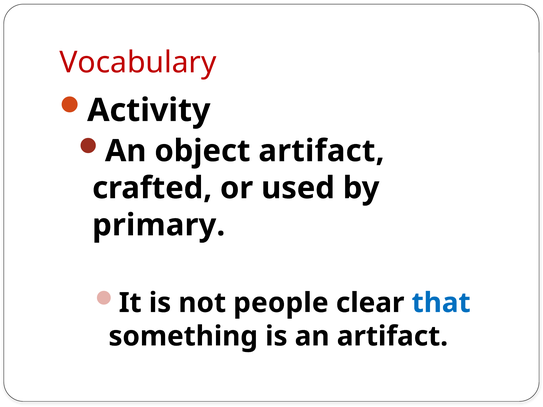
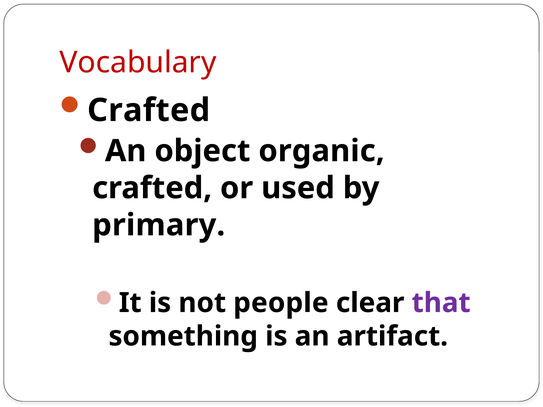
Activity at (149, 110): Activity -> Crafted
object artifact: artifact -> organic
that colour: blue -> purple
